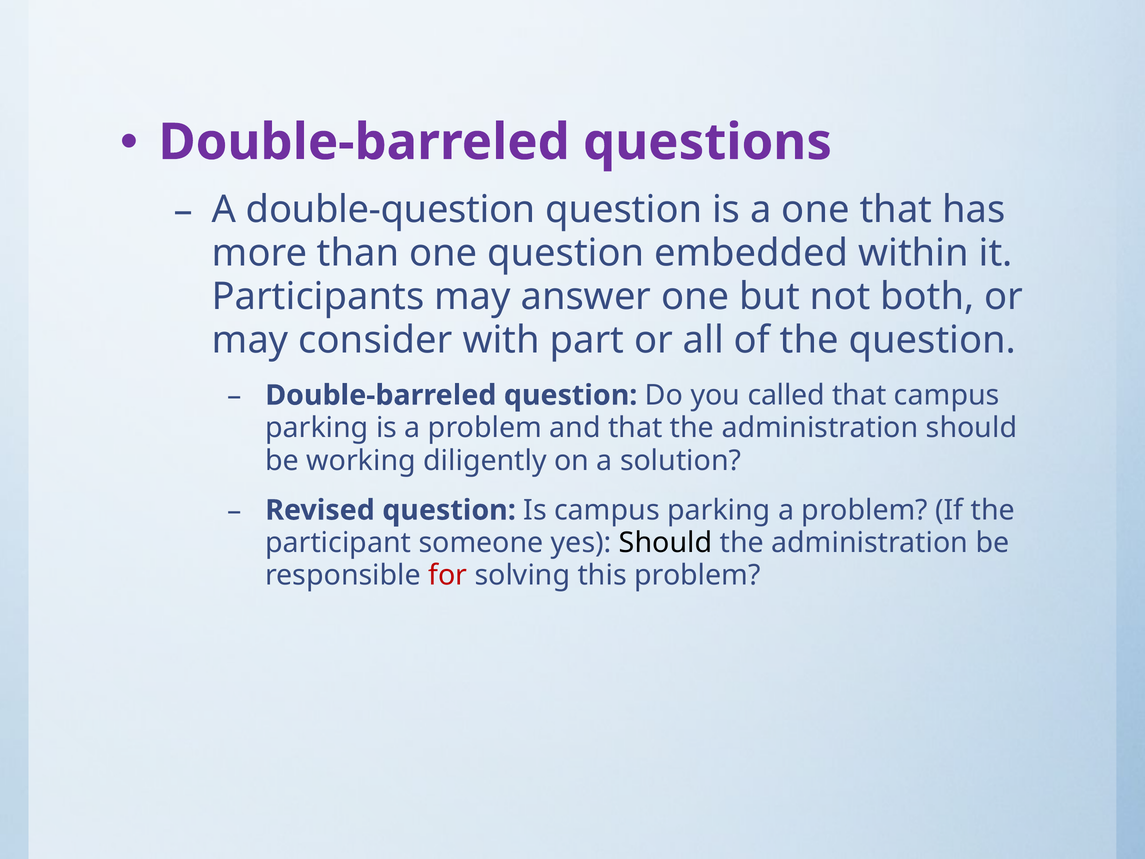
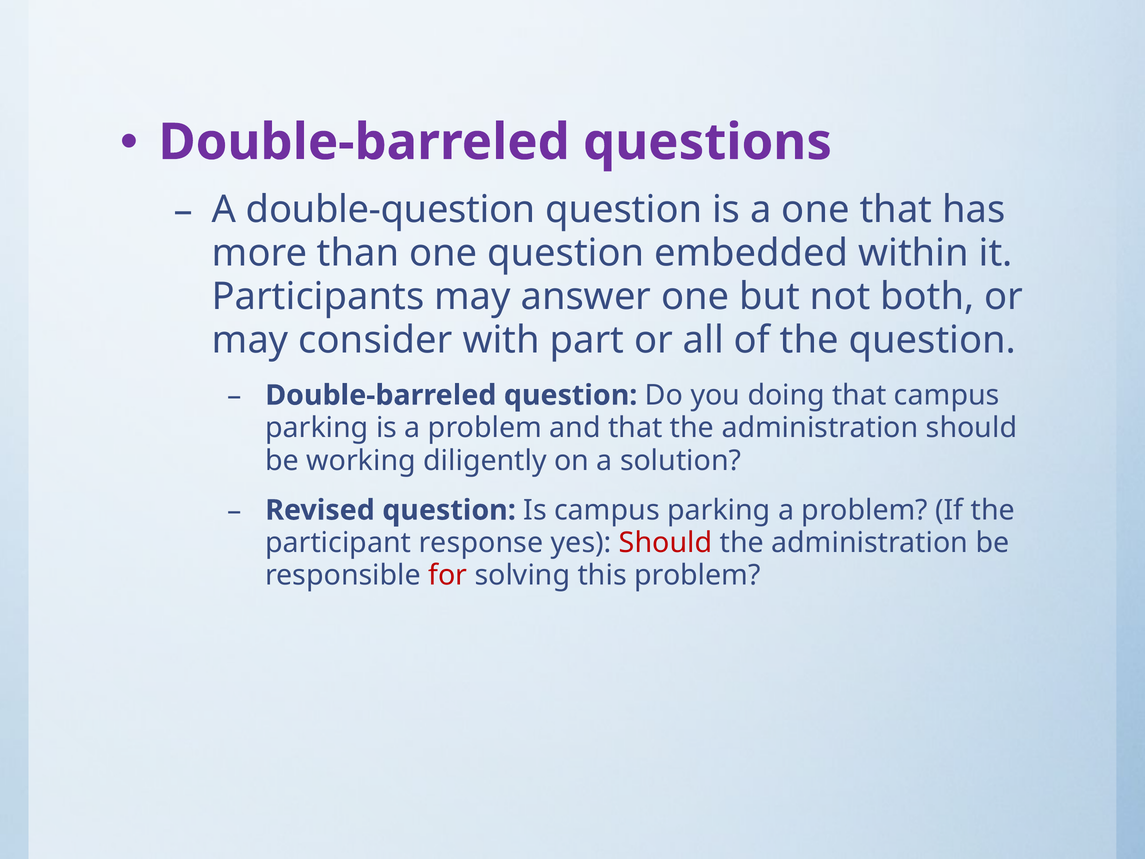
called: called -> doing
someone: someone -> response
Should at (666, 543) colour: black -> red
